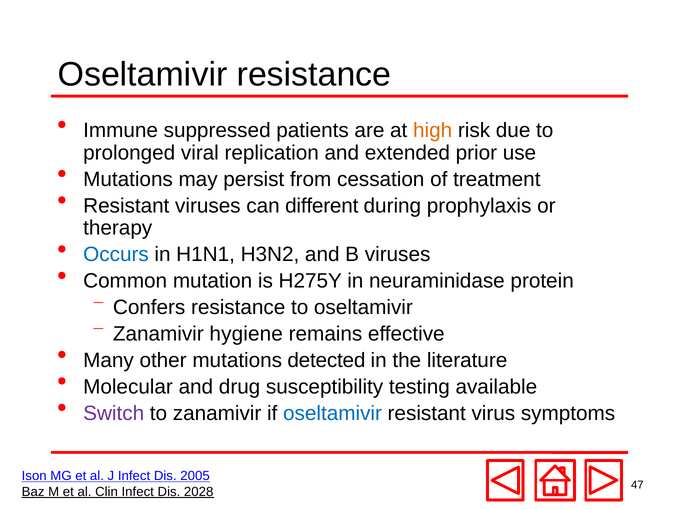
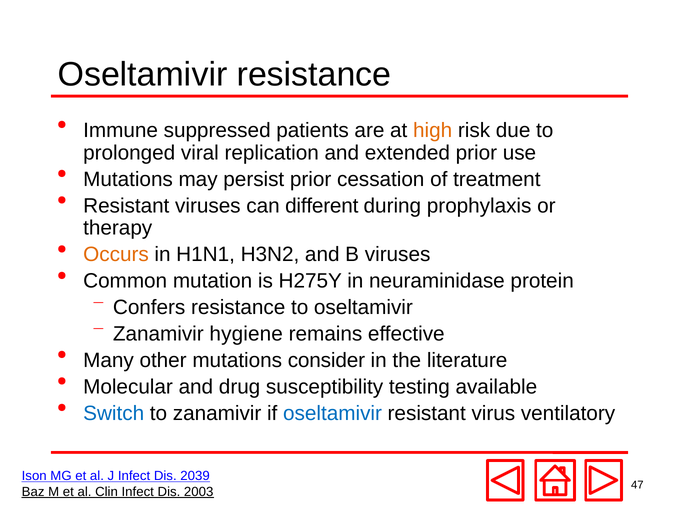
persist from: from -> prior
Occurs colour: blue -> orange
detected: detected -> consider
Switch colour: purple -> blue
symptoms: symptoms -> ventilatory
2005: 2005 -> 2039
2028: 2028 -> 2003
